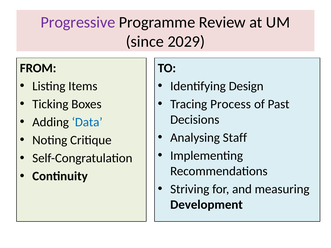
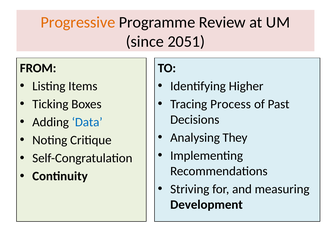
Progressive colour: purple -> orange
2029: 2029 -> 2051
Design: Design -> Higher
Staff: Staff -> They
